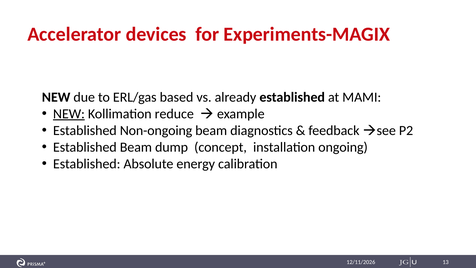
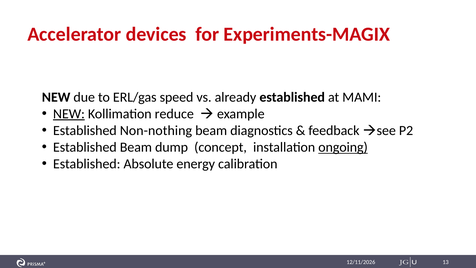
based: based -> speed
Non-ongoing: Non-ongoing -> Non-nothing
ongoing underline: none -> present
